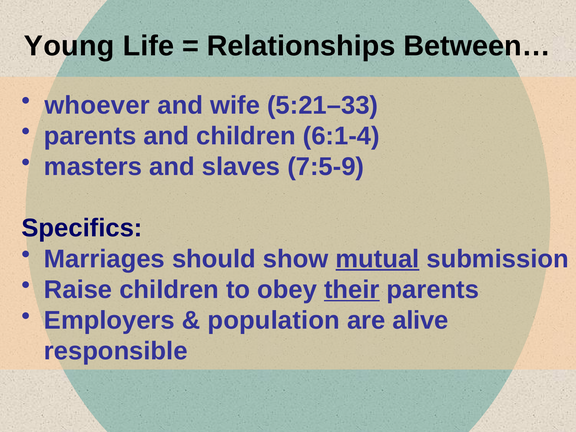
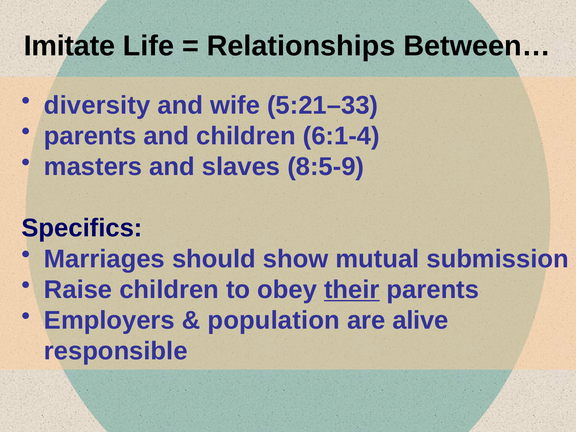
Young: Young -> Imitate
whoever: whoever -> diversity
7:5-9: 7:5-9 -> 8:5-9
mutual underline: present -> none
